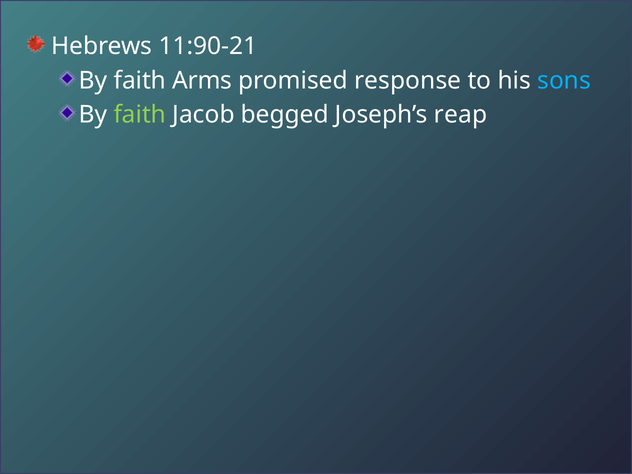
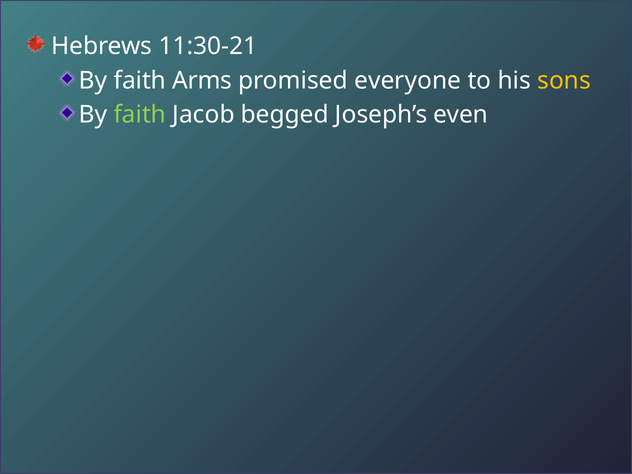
11:90-21: 11:90-21 -> 11:30-21
response: response -> everyone
sons colour: light blue -> yellow
reap: reap -> even
